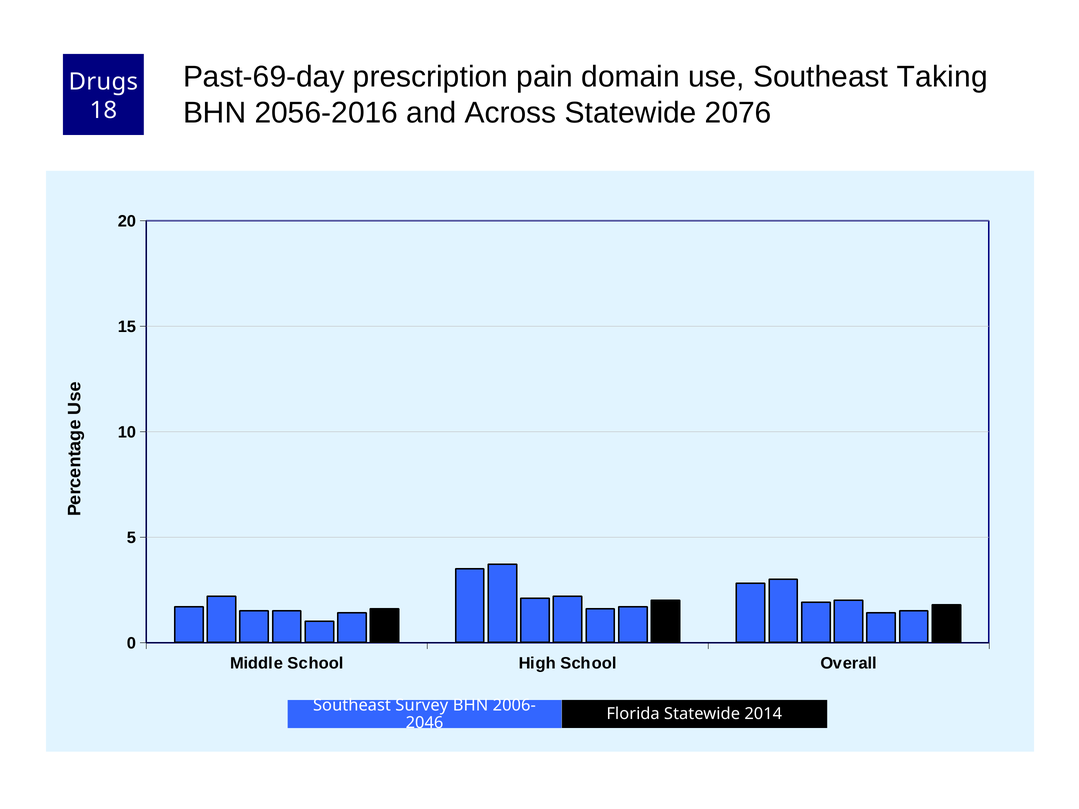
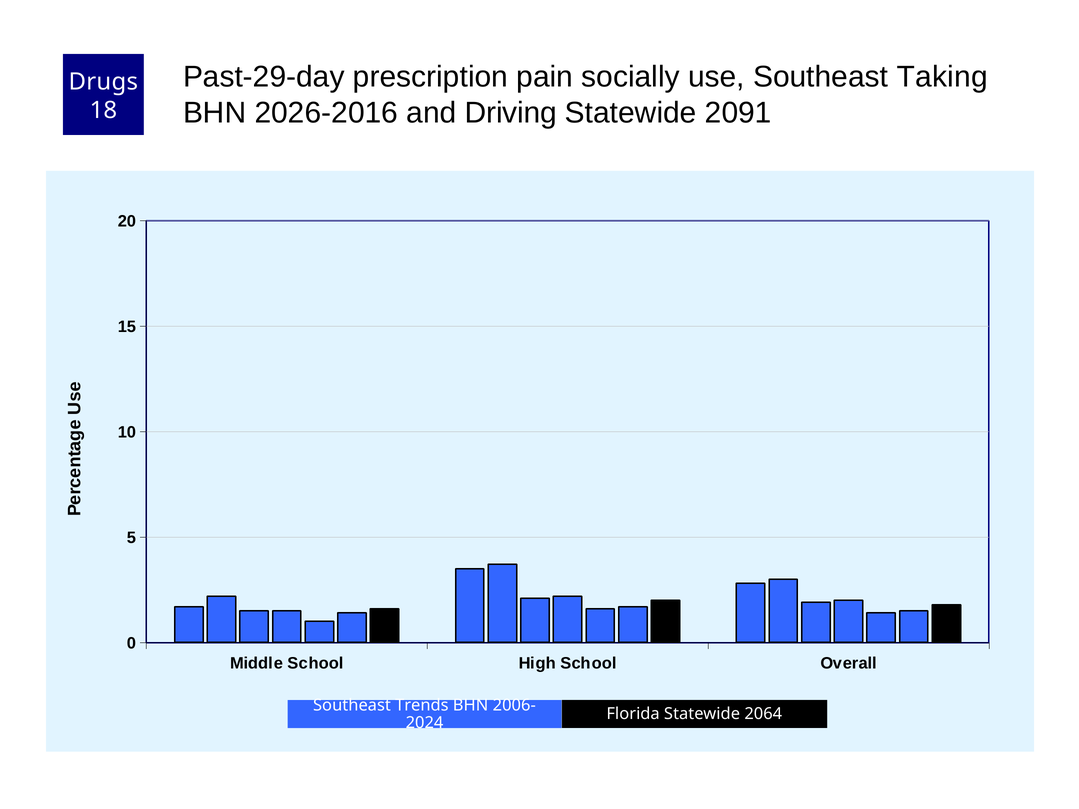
Past-69-day: Past-69-day -> Past-29-day
domain: domain -> socially
2056-2016: 2056-2016 -> 2026-2016
Across: Across -> Driving
2076: 2076 -> 2091
Survey: Survey -> Trends
2014: 2014 -> 2064
2046: 2046 -> 2024
